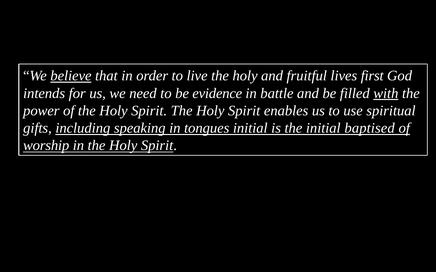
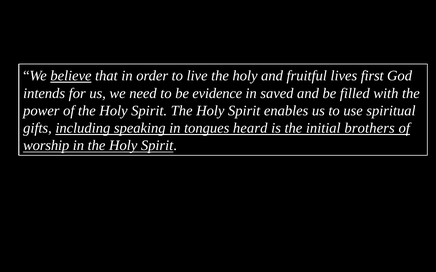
battle: battle -> saved
with underline: present -> none
tongues initial: initial -> heard
baptised: baptised -> brothers
